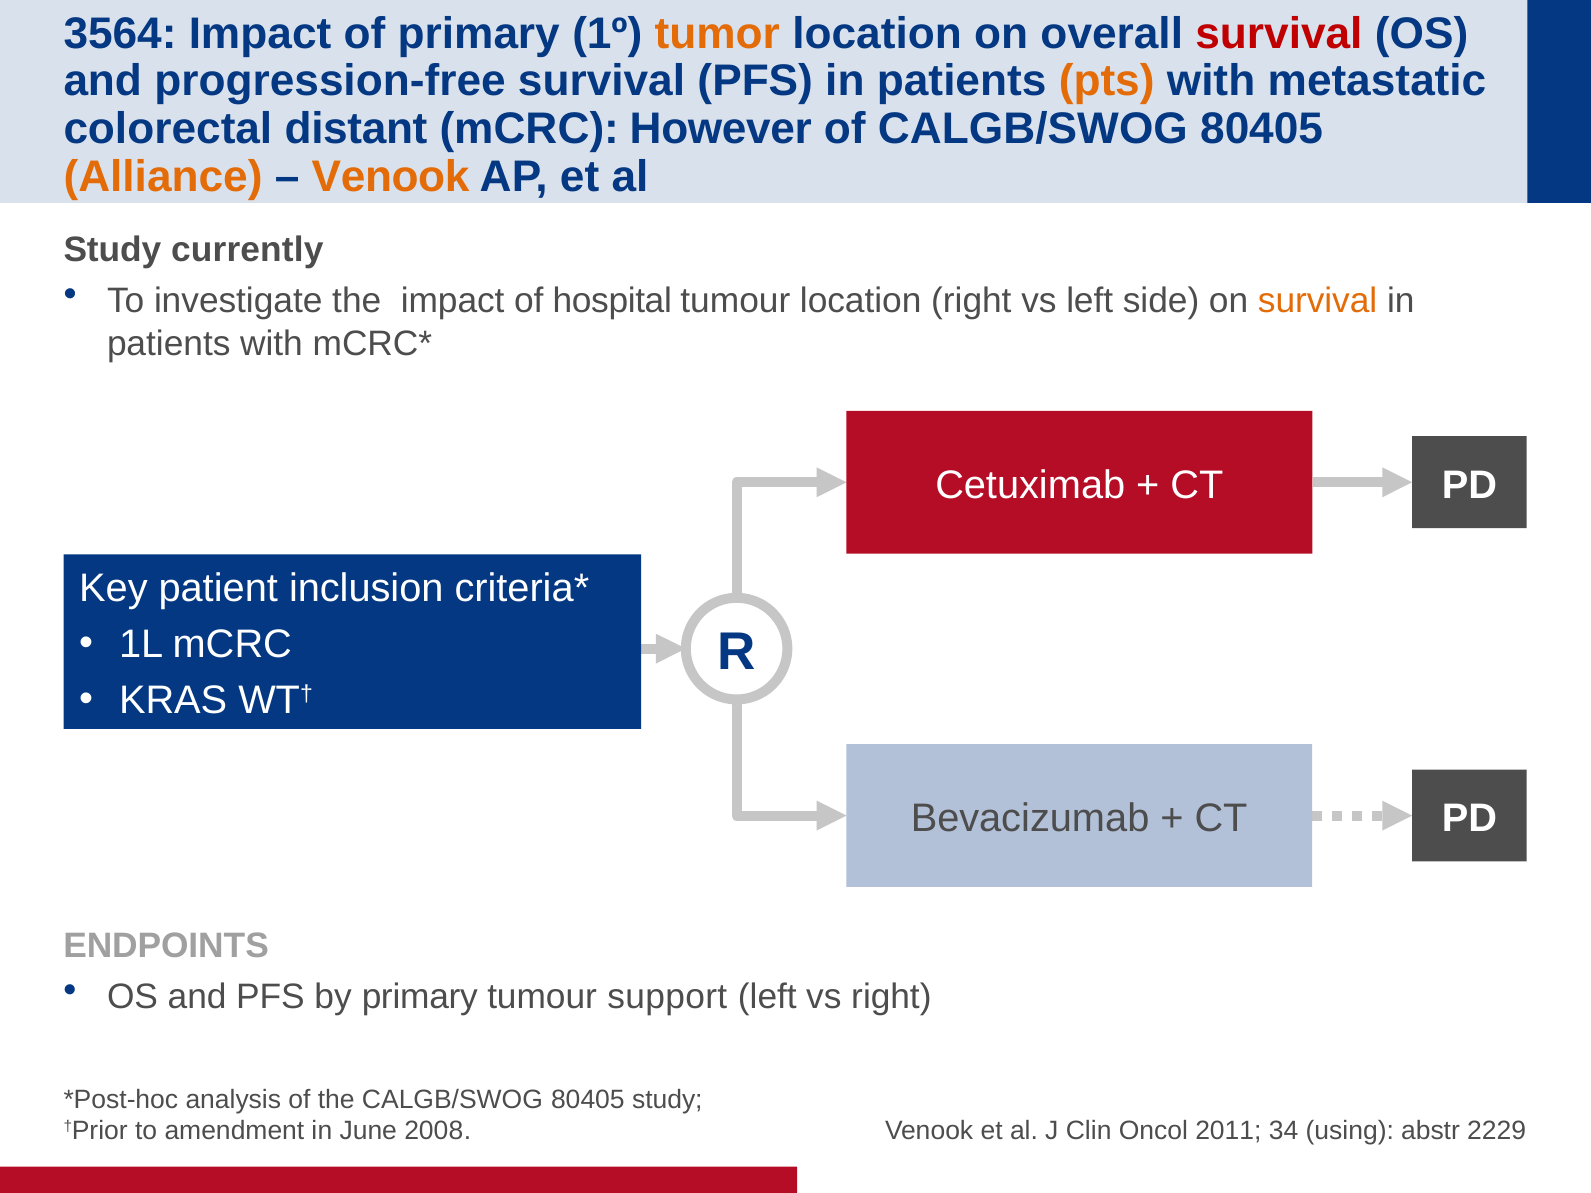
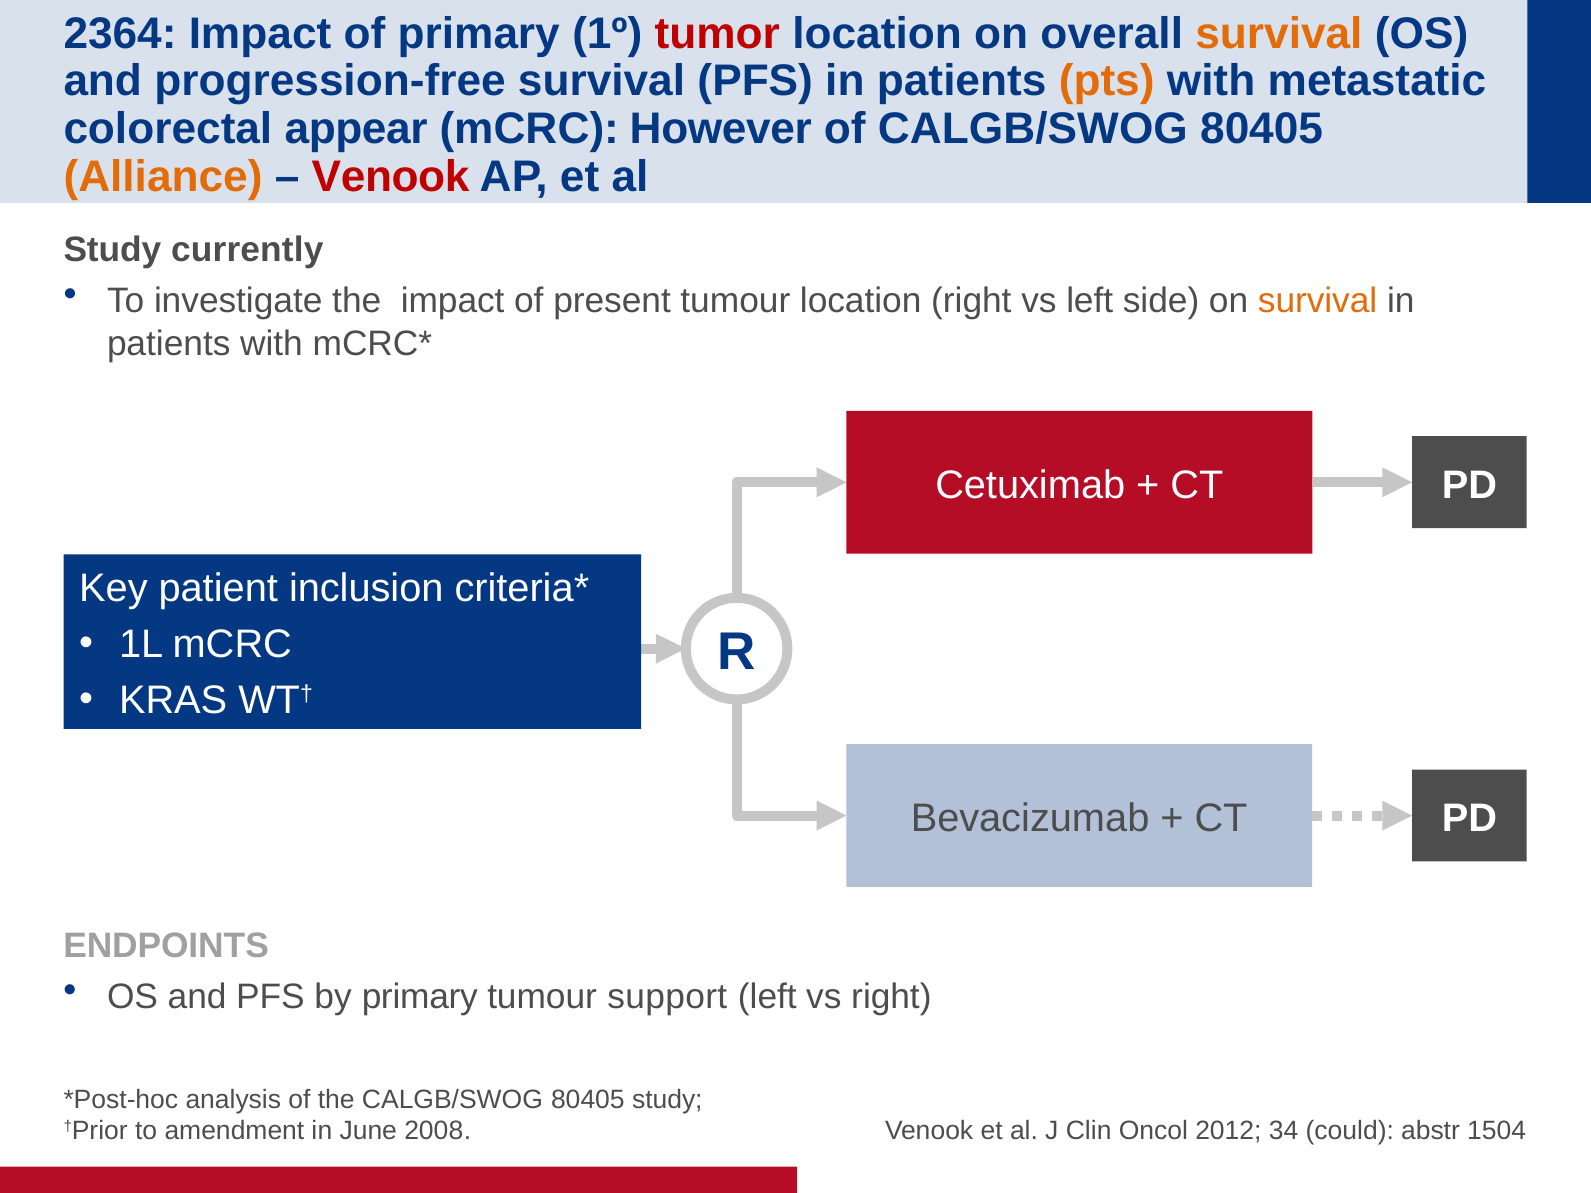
3564: 3564 -> 2364
tumor colour: orange -> red
survival at (1279, 34) colour: red -> orange
distant: distant -> appear
Venook at (391, 177) colour: orange -> red
hospital: hospital -> present
2011: 2011 -> 2012
using: using -> could
2229: 2229 -> 1504
